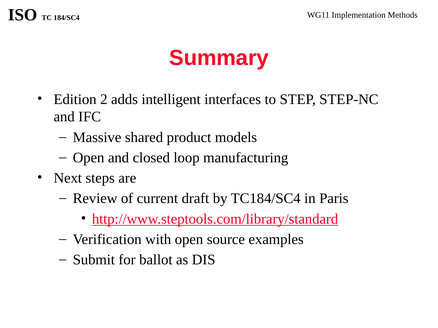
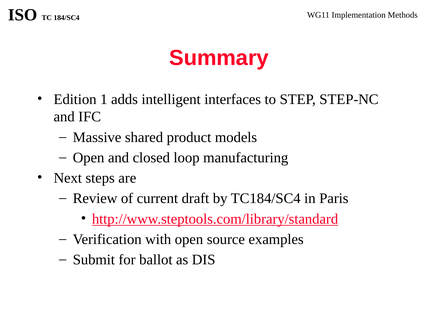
2: 2 -> 1
